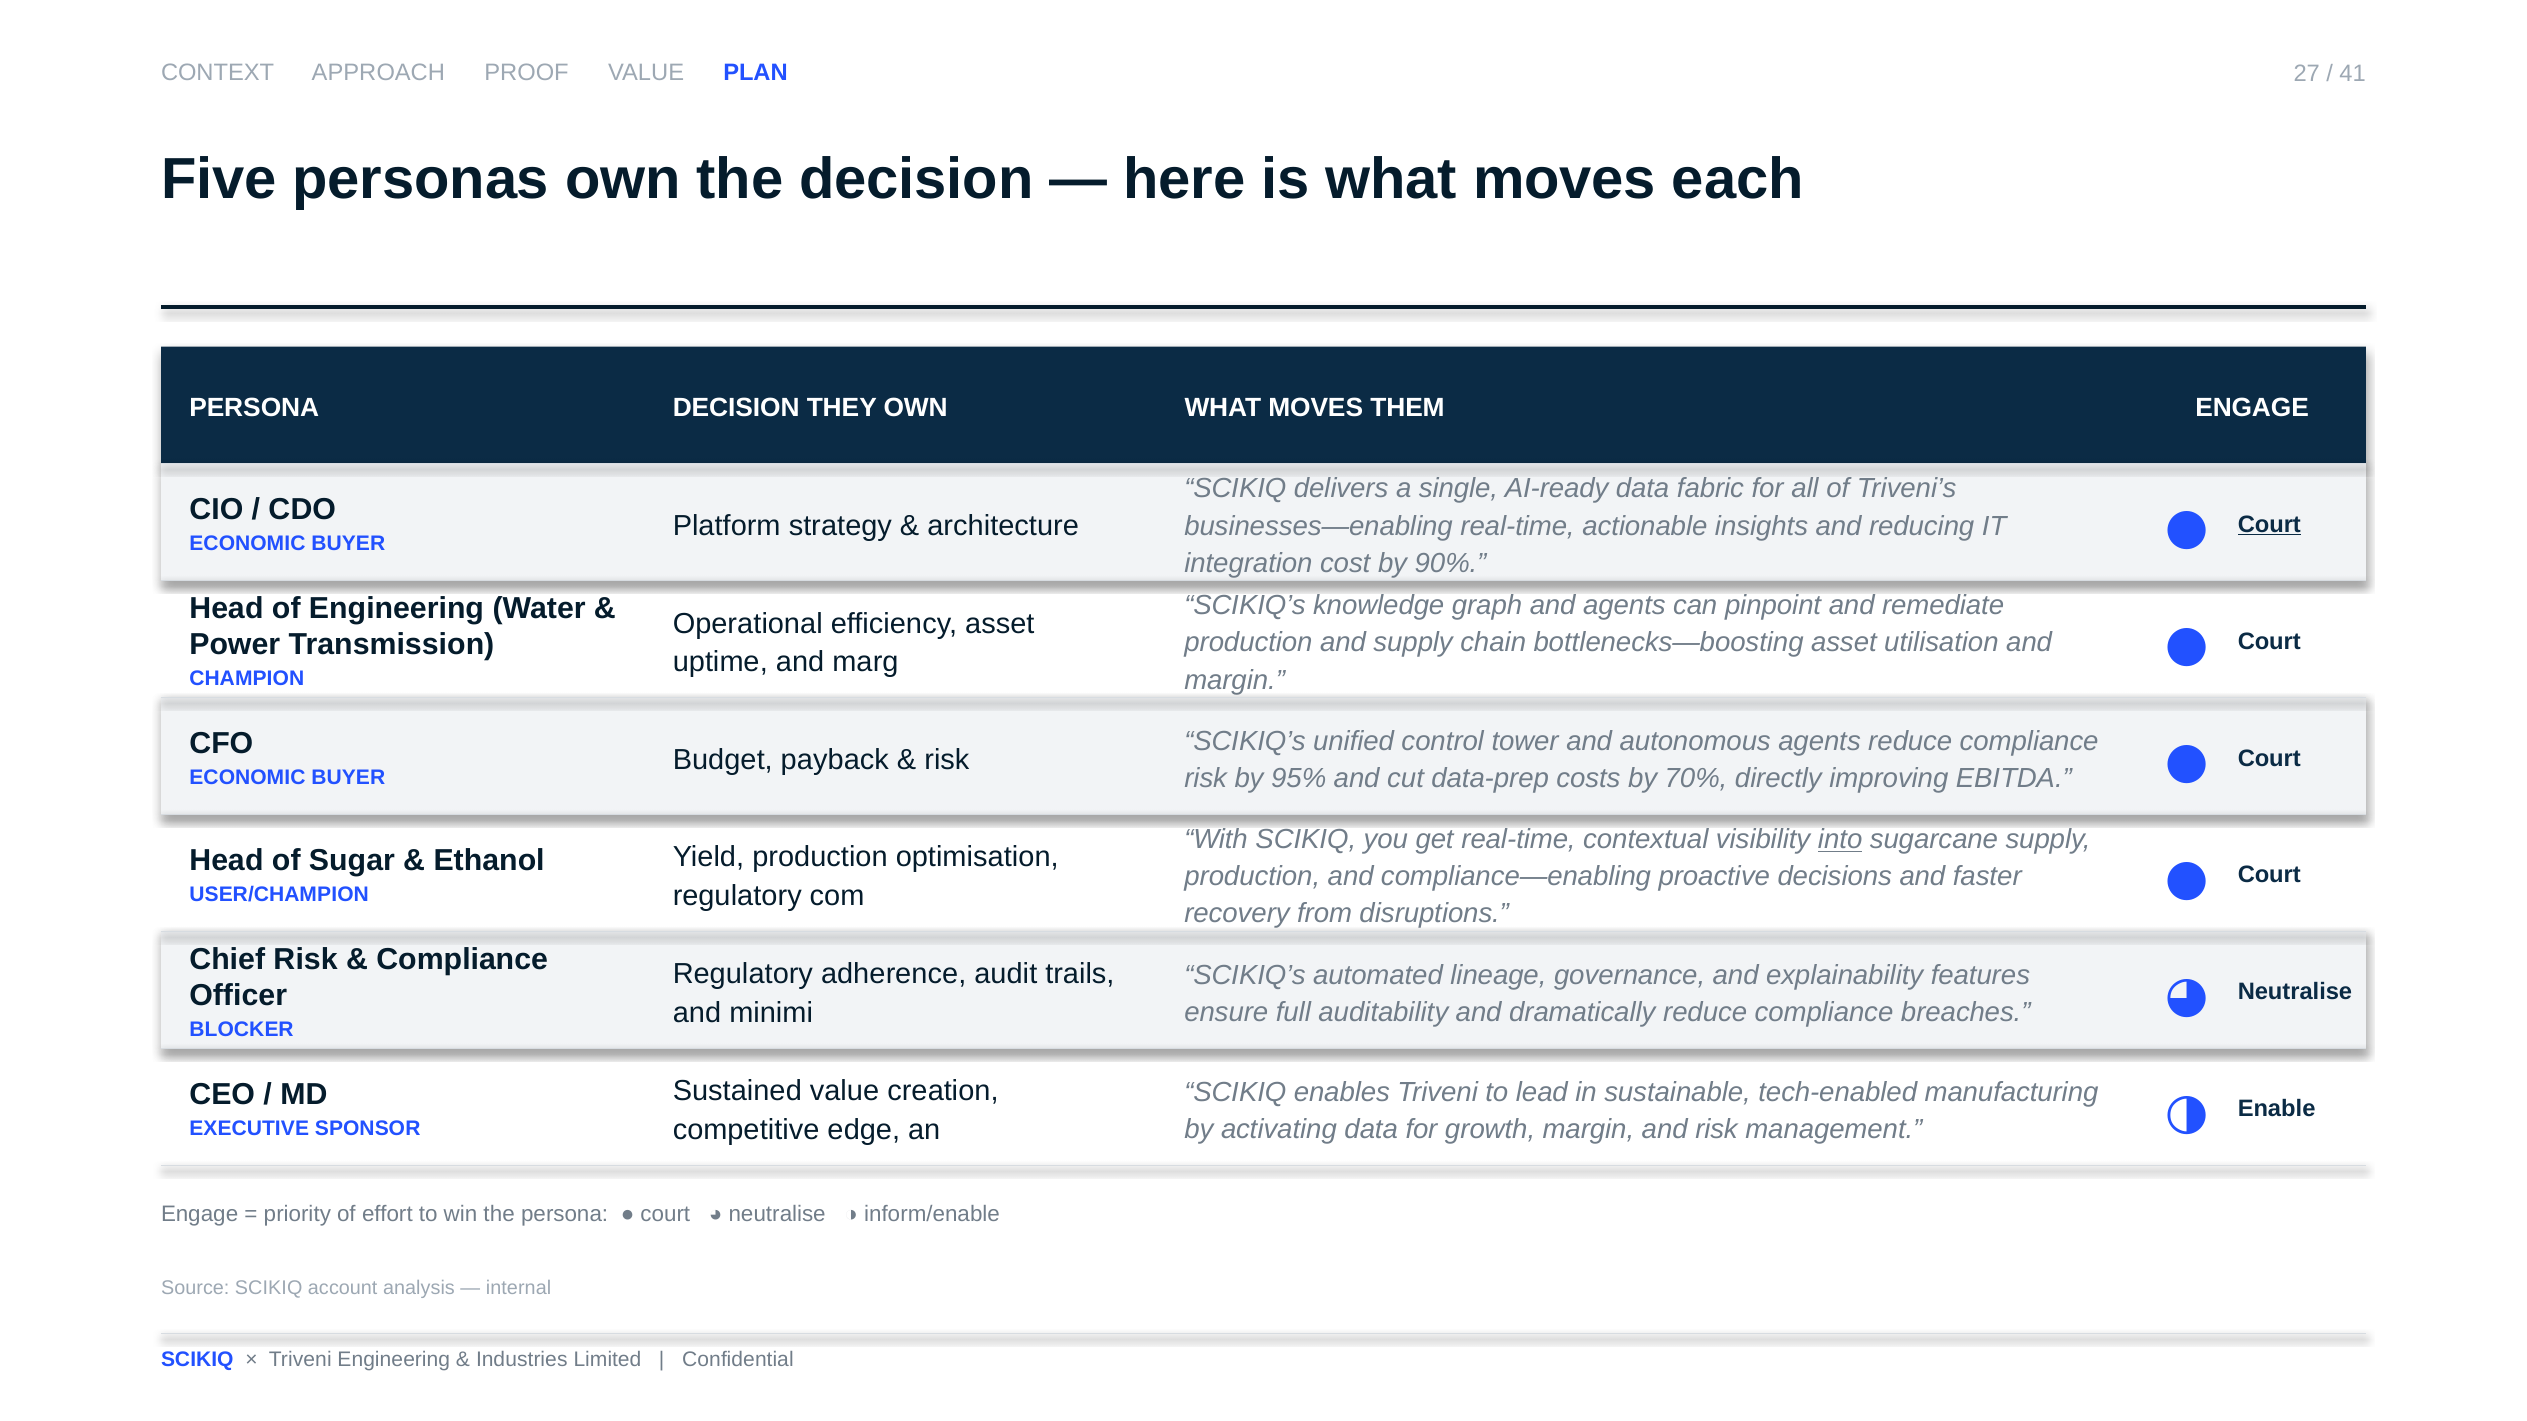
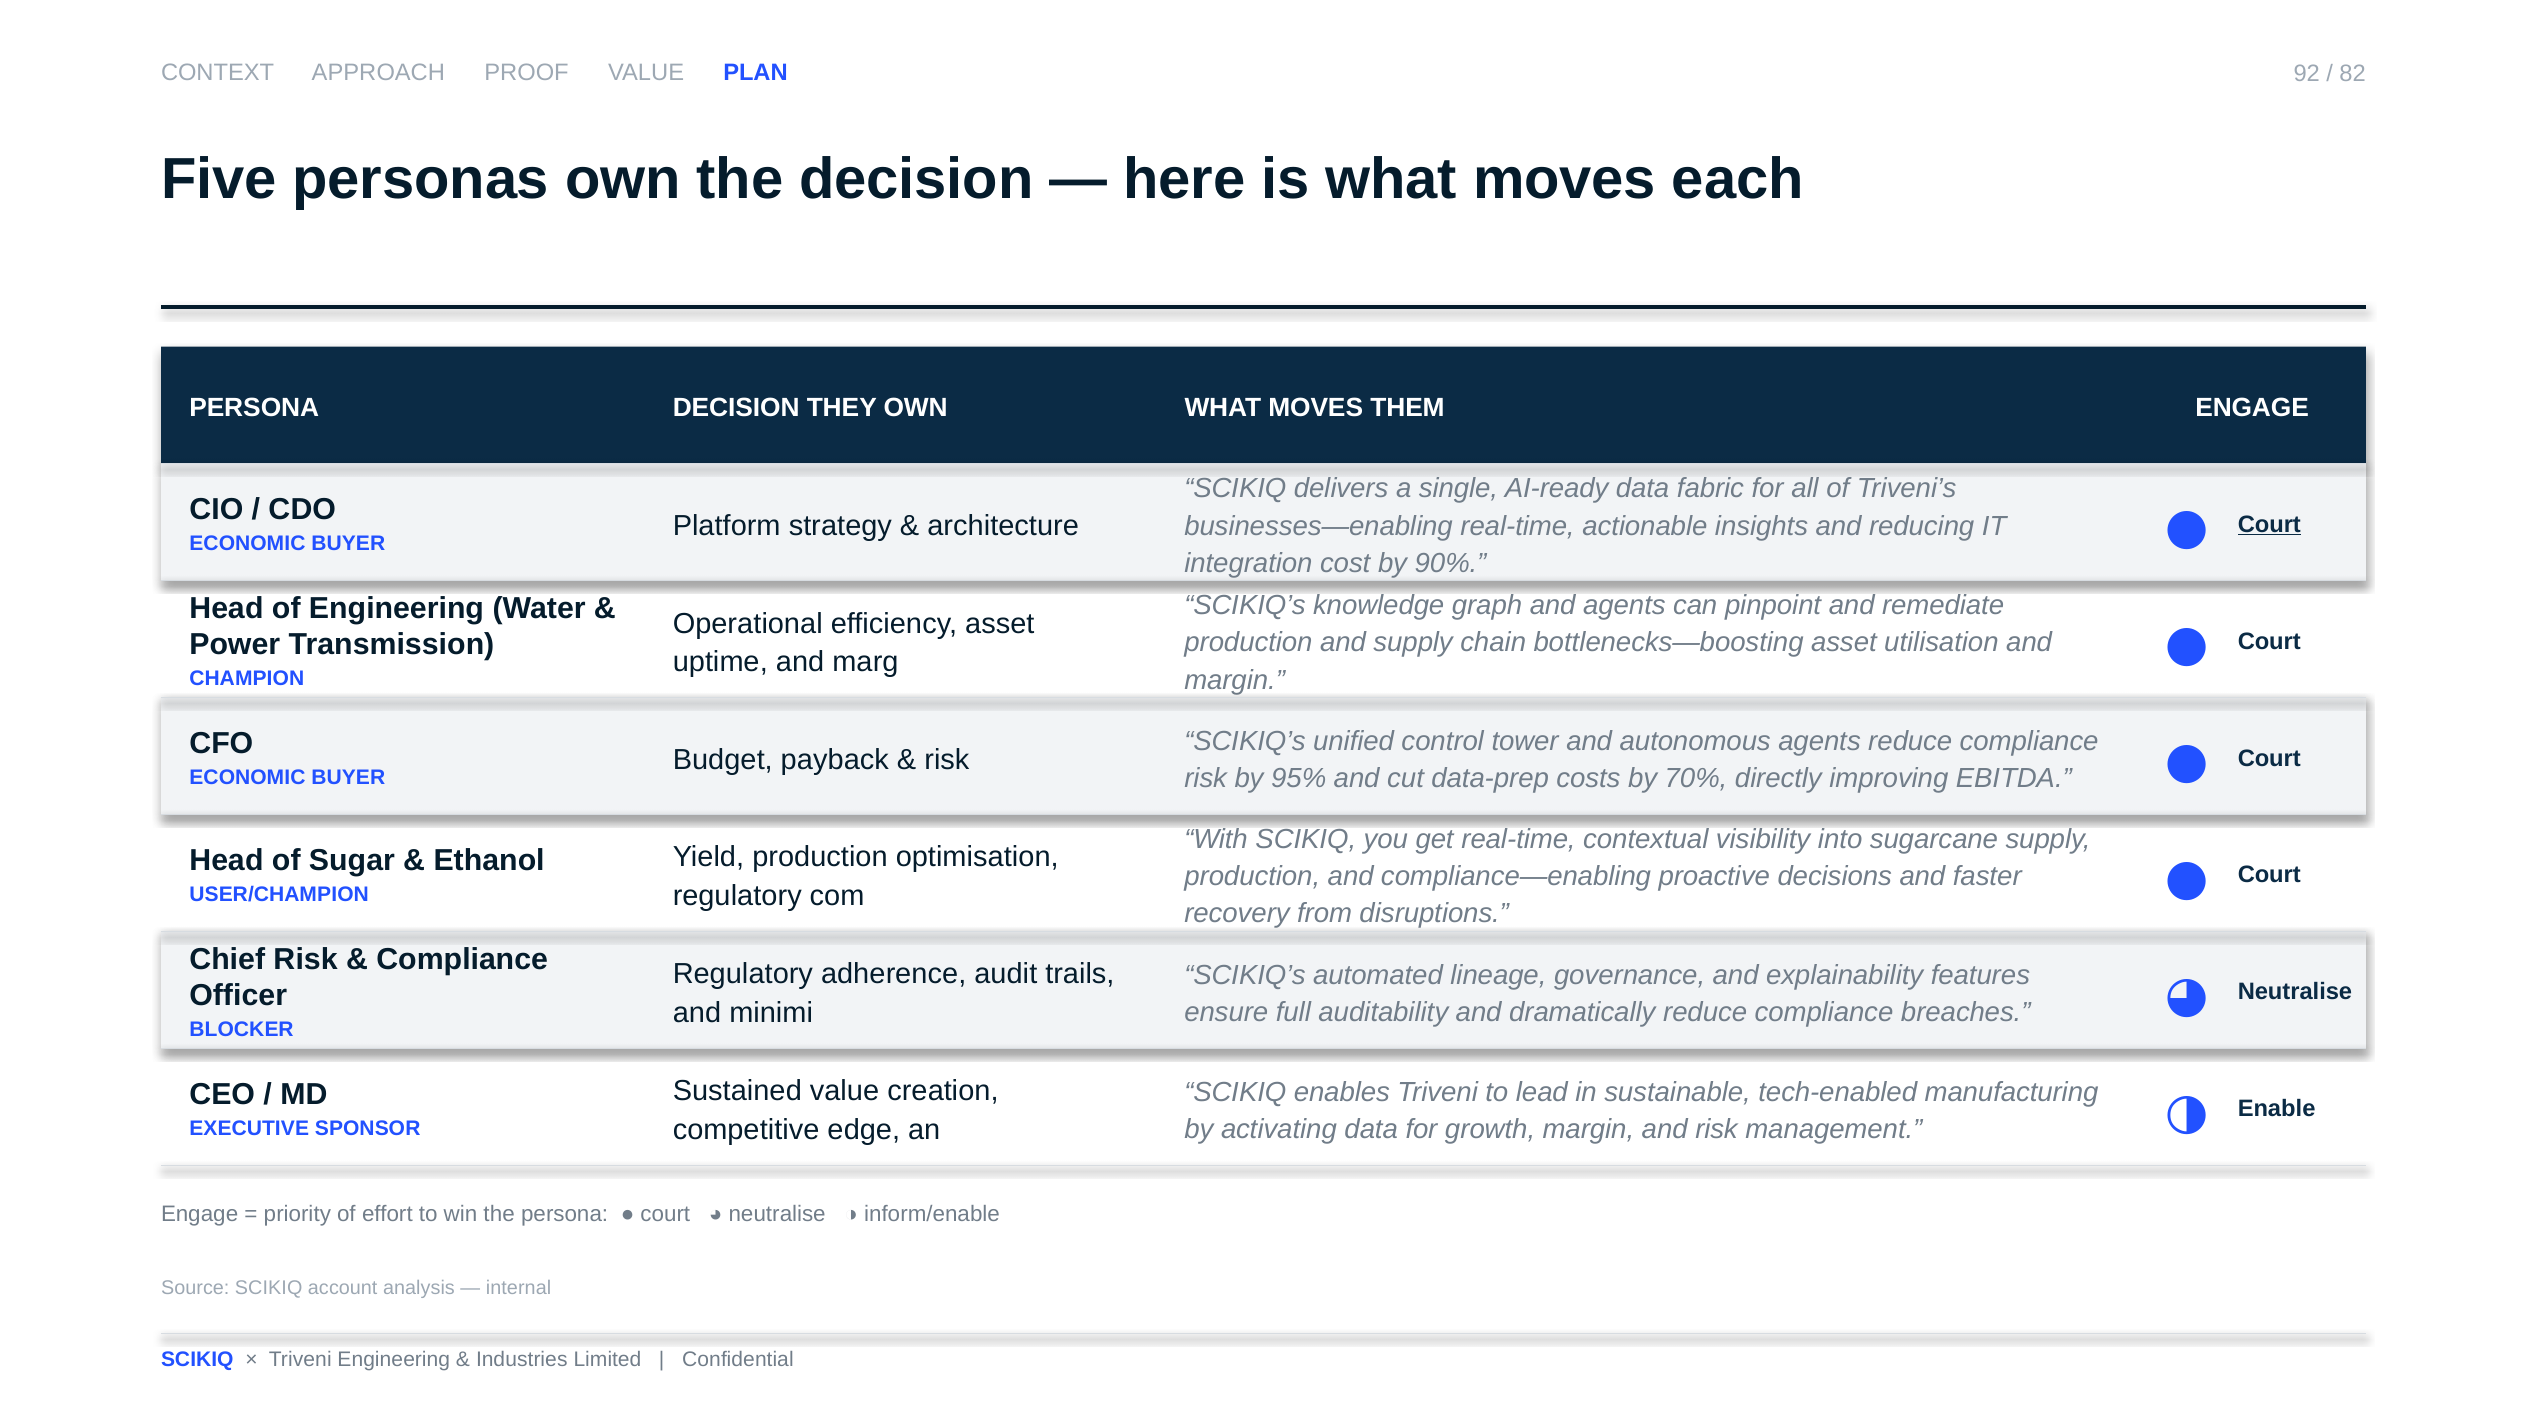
27: 27 -> 92
41: 41 -> 82
into underline: present -> none
